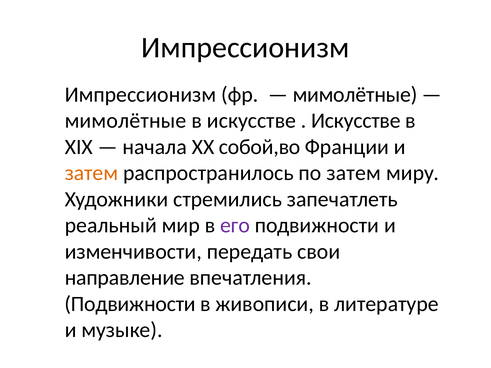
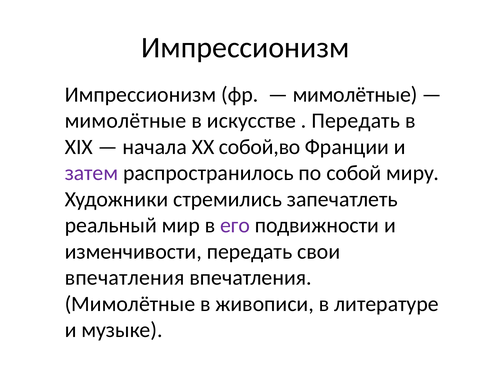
Искусстве at (356, 121): Искусстве -> Передать
затем at (91, 173) colour: orange -> purple
по затем: затем -> собой
направление at (125, 278): направление -> впечатления
Подвижности at (130, 304): Подвижности -> Мимолётные
